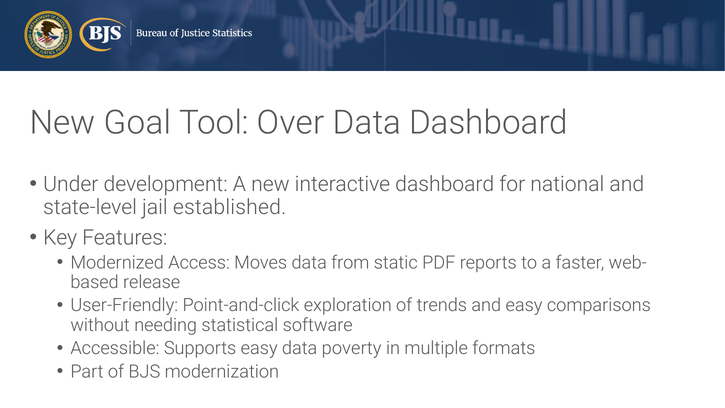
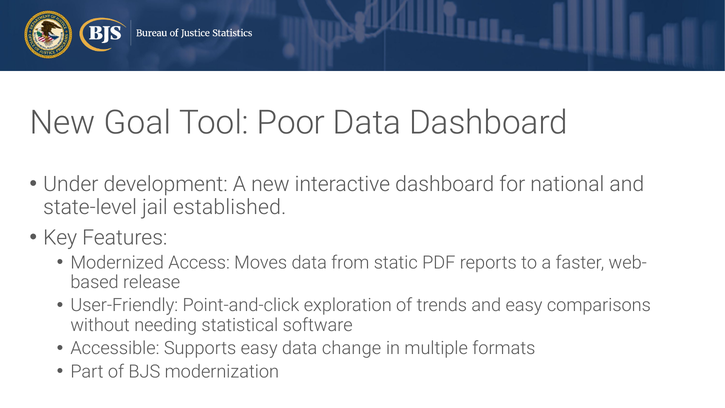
Over: Over -> Poor
poverty: poverty -> change
